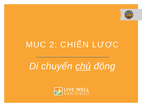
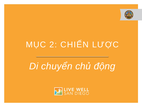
chủ underline: present -> none
